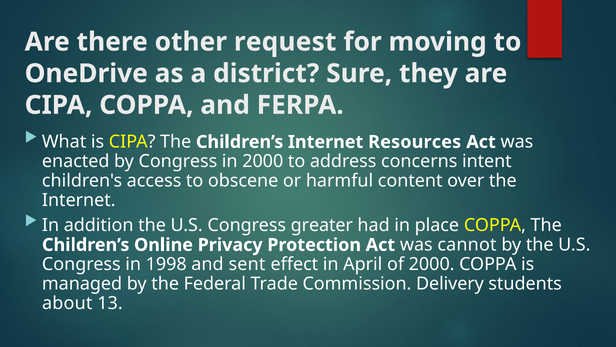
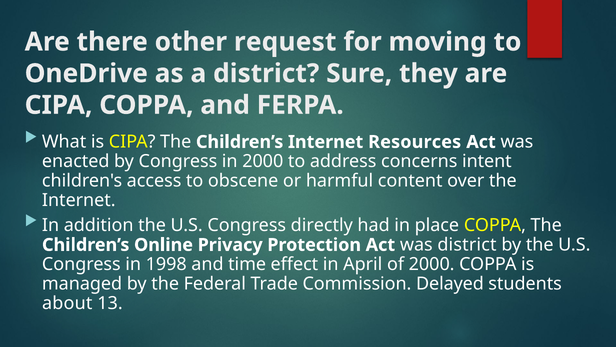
greater: greater -> directly
was cannot: cannot -> district
sent: sent -> time
Delivery: Delivery -> Delayed
